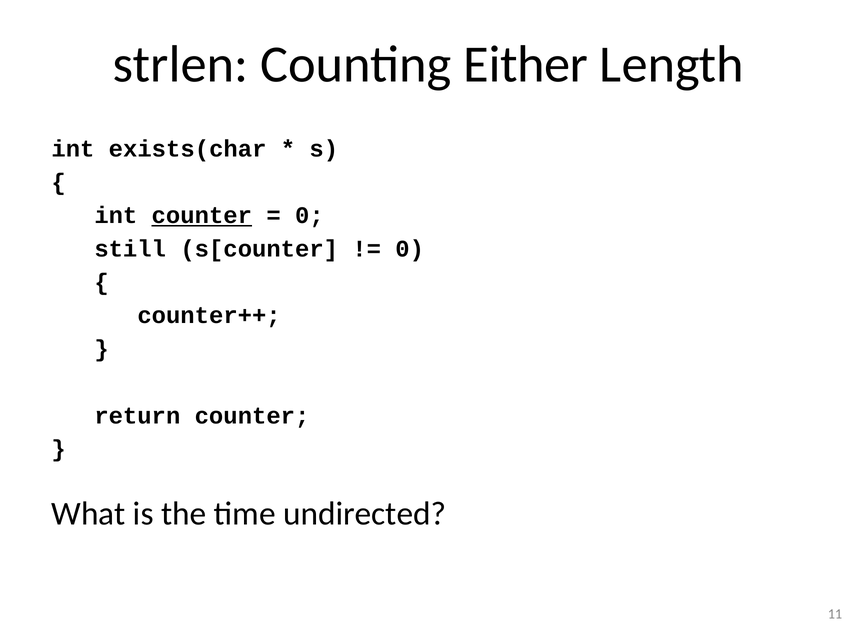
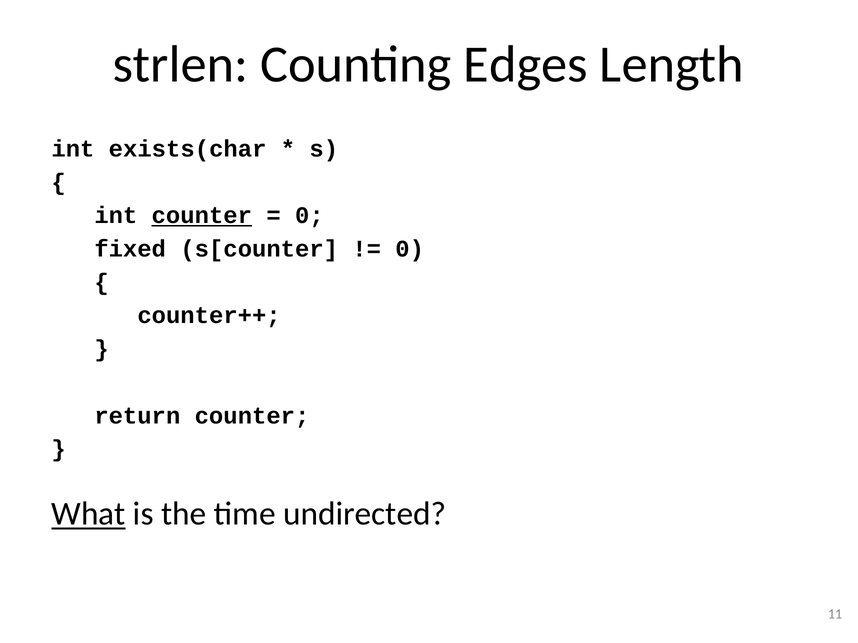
Either: Either -> Edges
still: still -> fixed
What underline: none -> present
